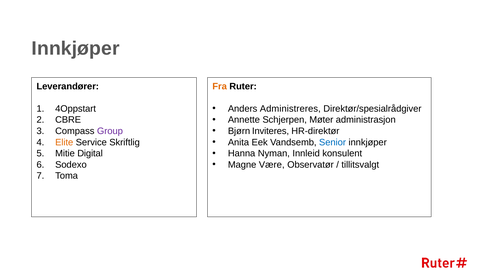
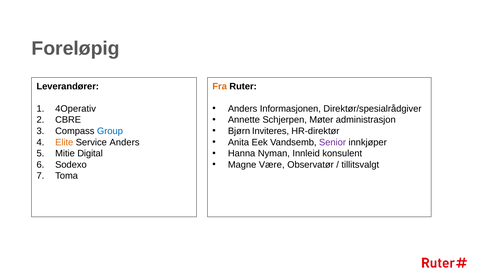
Innkjøper at (76, 48): Innkjøper -> Foreløpig
Administreres: Administreres -> Informasjonen
4Oppstart: 4Oppstart -> 4Operativ
Group colour: purple -> blue
Senior colour: blue -> purple
Service Skriftlig: Skriftlig -> Anders
